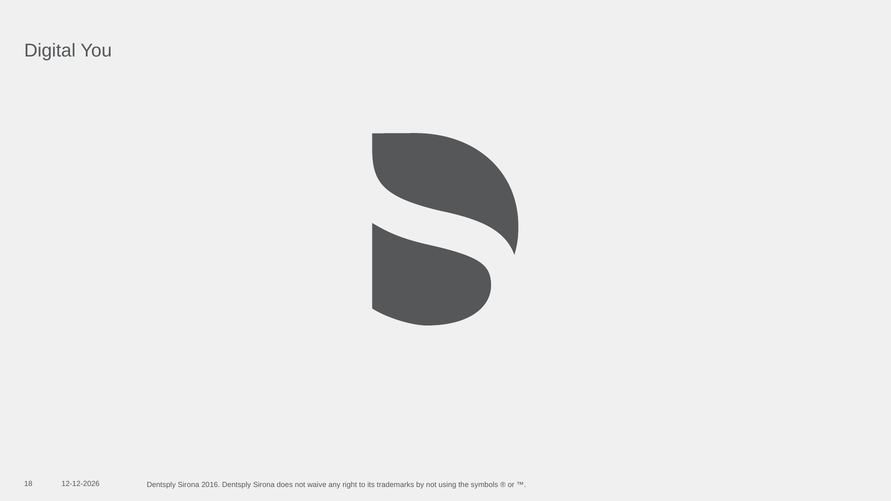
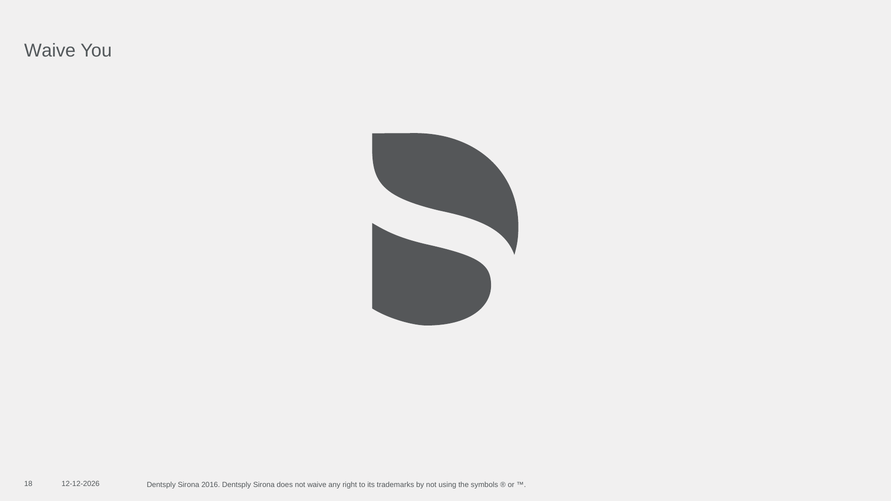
Digital at (50, 51): Digital -> Waive
